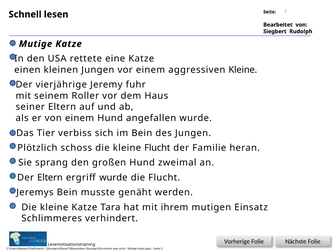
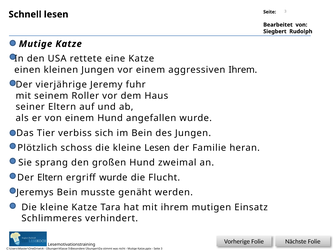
aggressiven Kleine: Kleine -> Ihrem
kleine Flucht: Flucht -> Lesen
